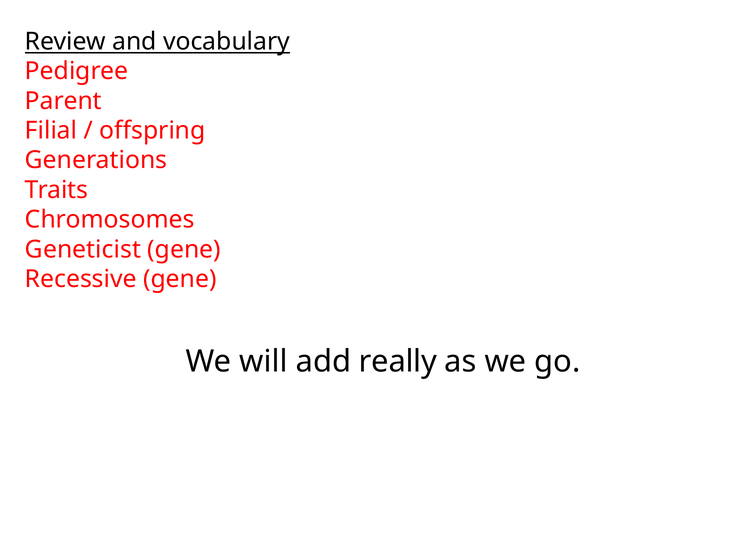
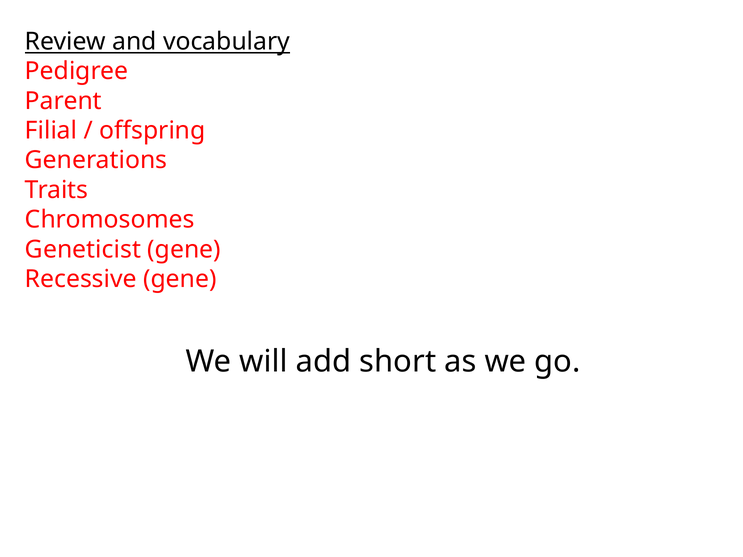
really: really -> short
